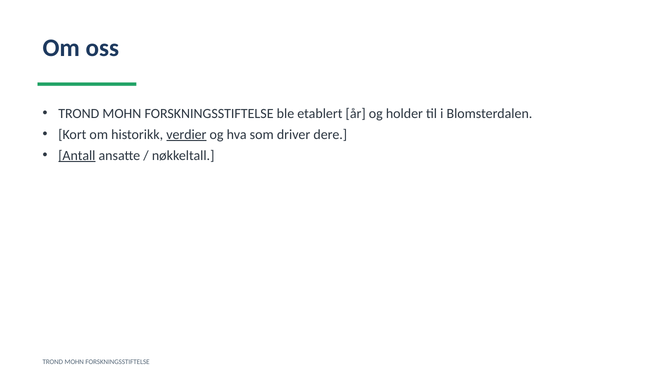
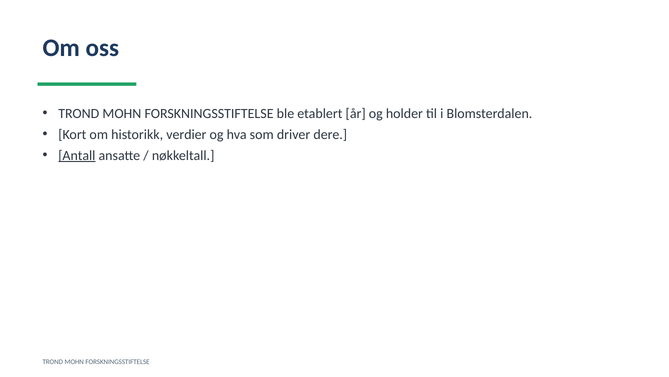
verdier underline: present -> none
